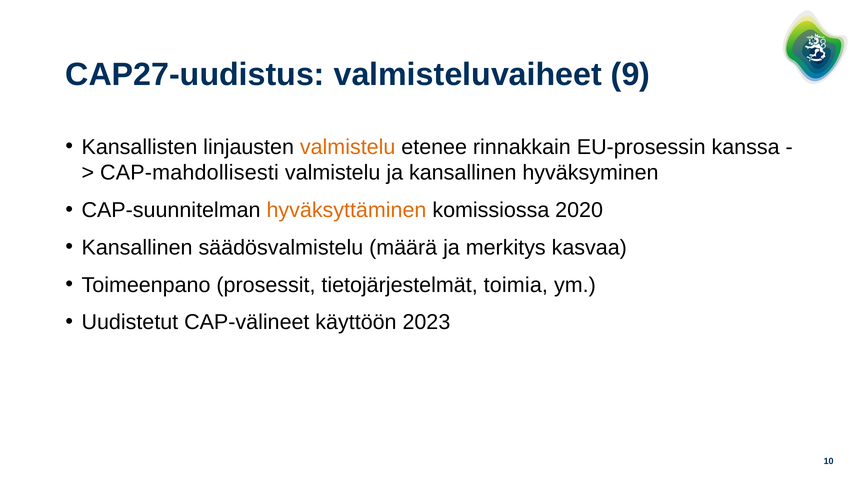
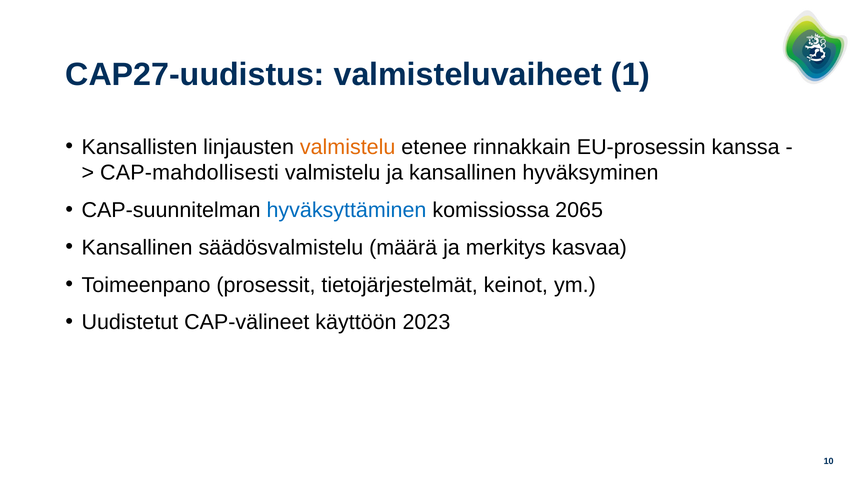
9: 9 -> 1
hyväksyttäminen colour: orange -> blue
2020: 2020 -> 2065
toimia: toimia -> keinot
